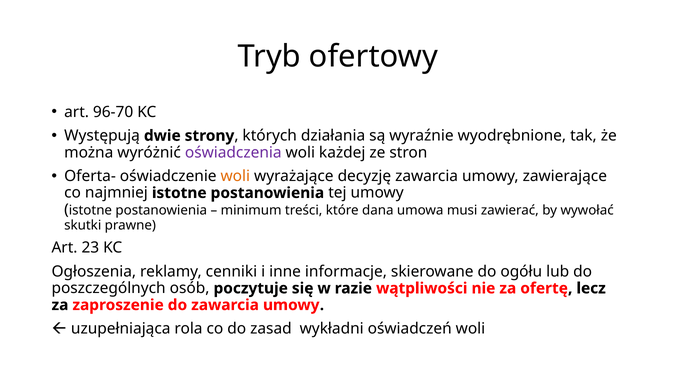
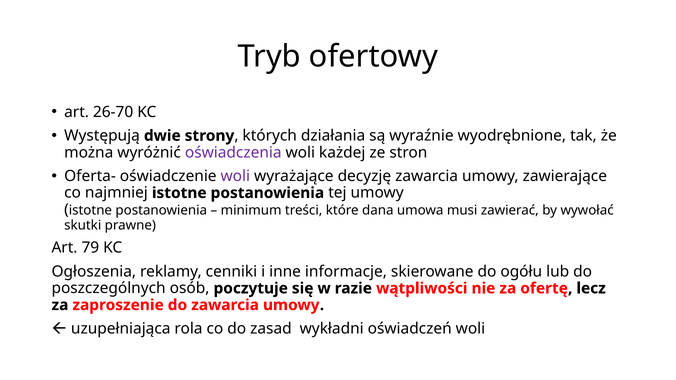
96-70: 96-70 -> 26-70
woli at (235, 176) colour: orange -> purple
23: 23 -> 79
